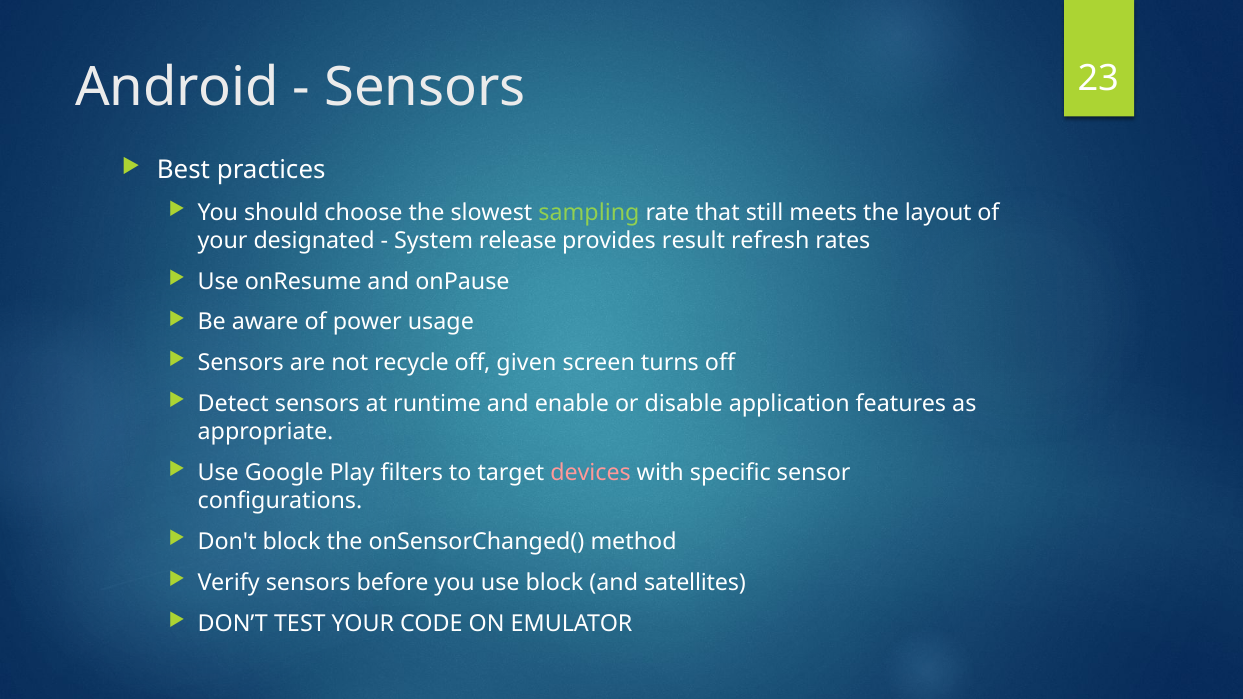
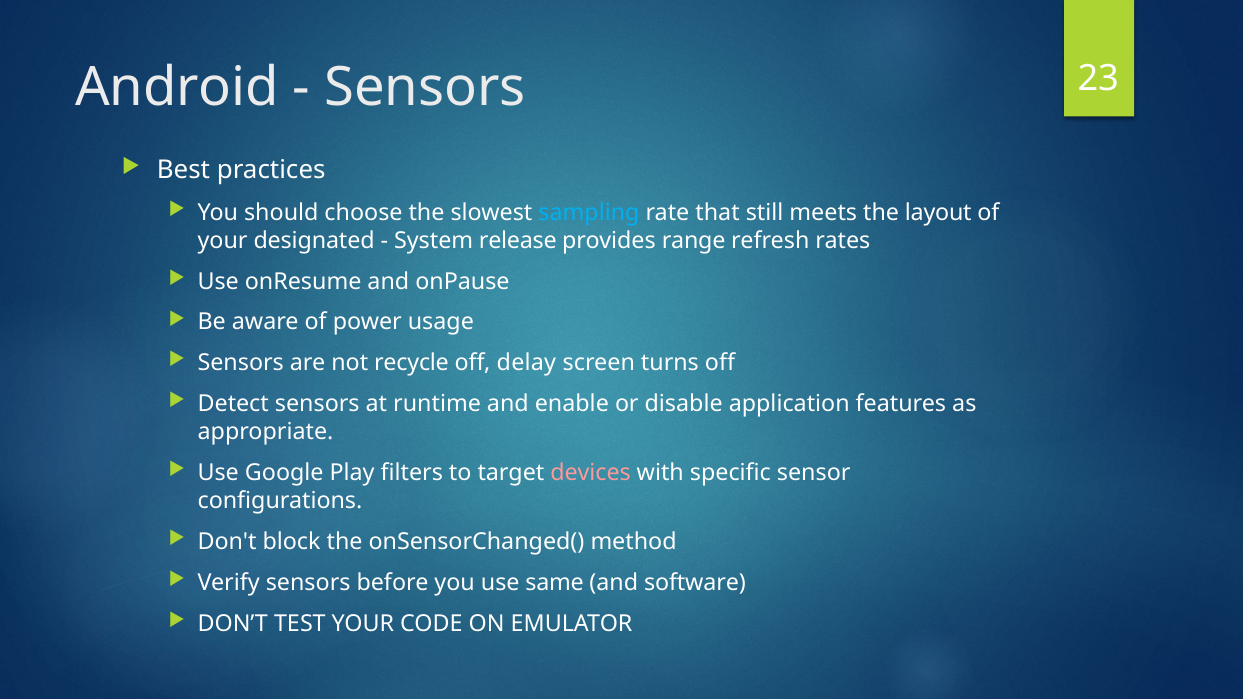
sampling colour: light green -> light blue
result: result -> range
given: given -> delay
use block: block -> same
satellites: satellites -> software
